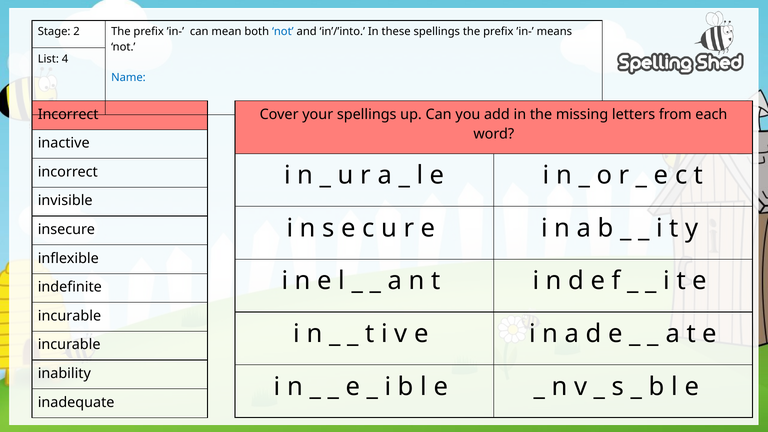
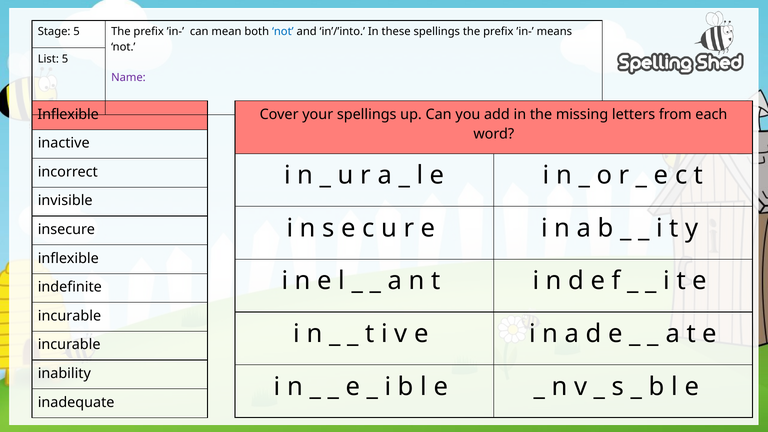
Stage 2: 2 -> 5
List 4: 4 -> 5
Name colour: blue -> purple
Incorrect at (68, 114): Incorrect -> Inflexible
